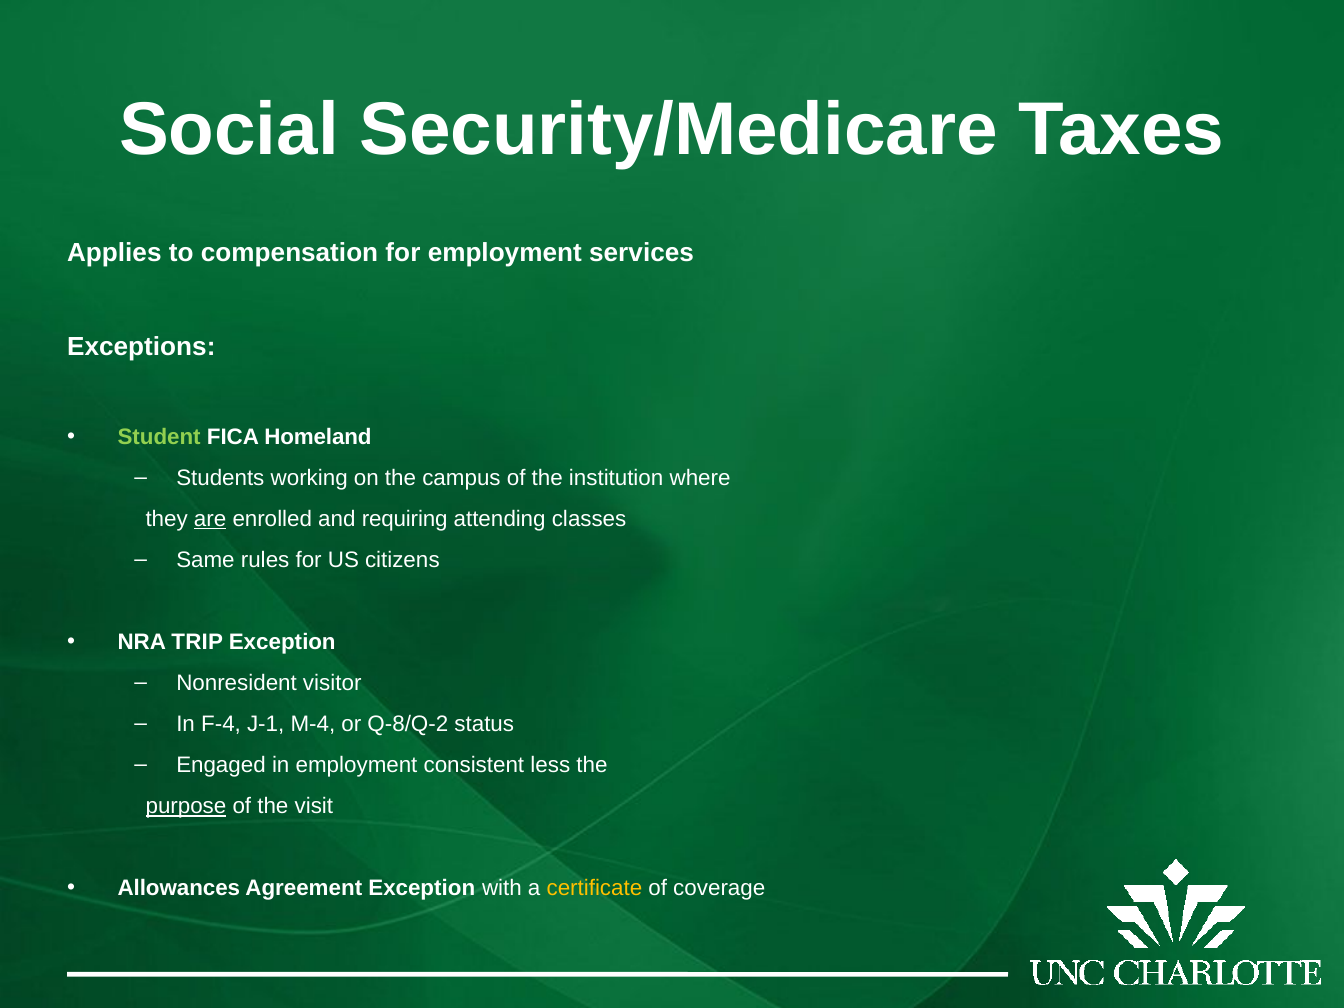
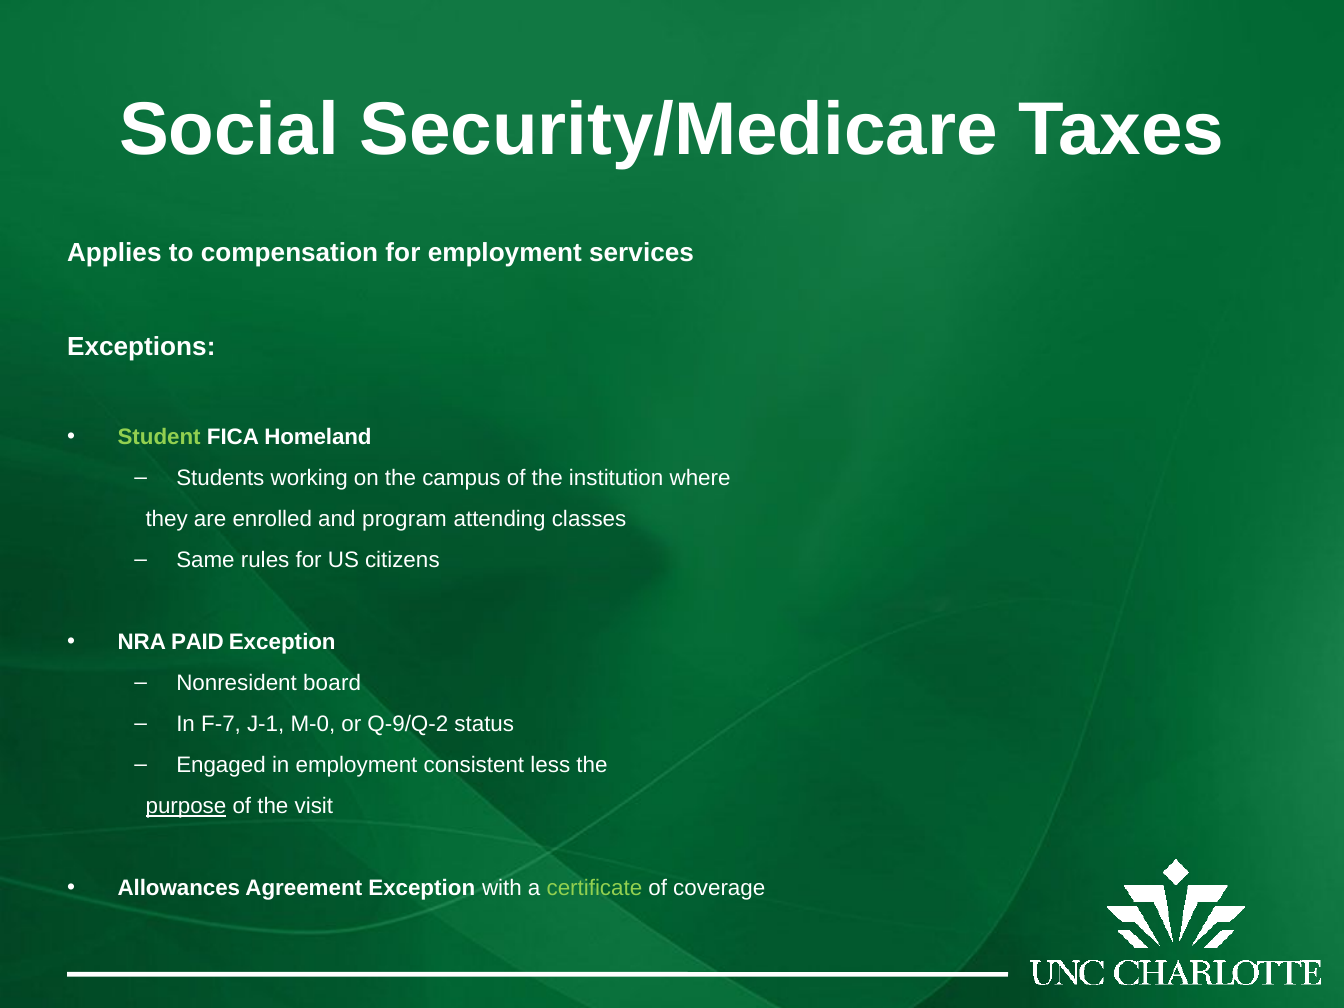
are underline: present -> none
requiring: requiring -> program
TRIP: TRIP -> PAID
visitor: visitor -> board
F-4: F-4 -> F-7
M-4: M-4 -> M-0
Q-8/Q-2: Q-8/Q-2 -> Q-9/Q-2
certificate colour: yellow -> light green
